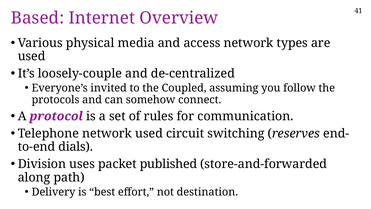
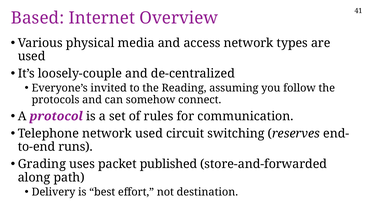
Coupled: Coupled -> Reading
dials: dials -> runs
Division: Division -> Grading
